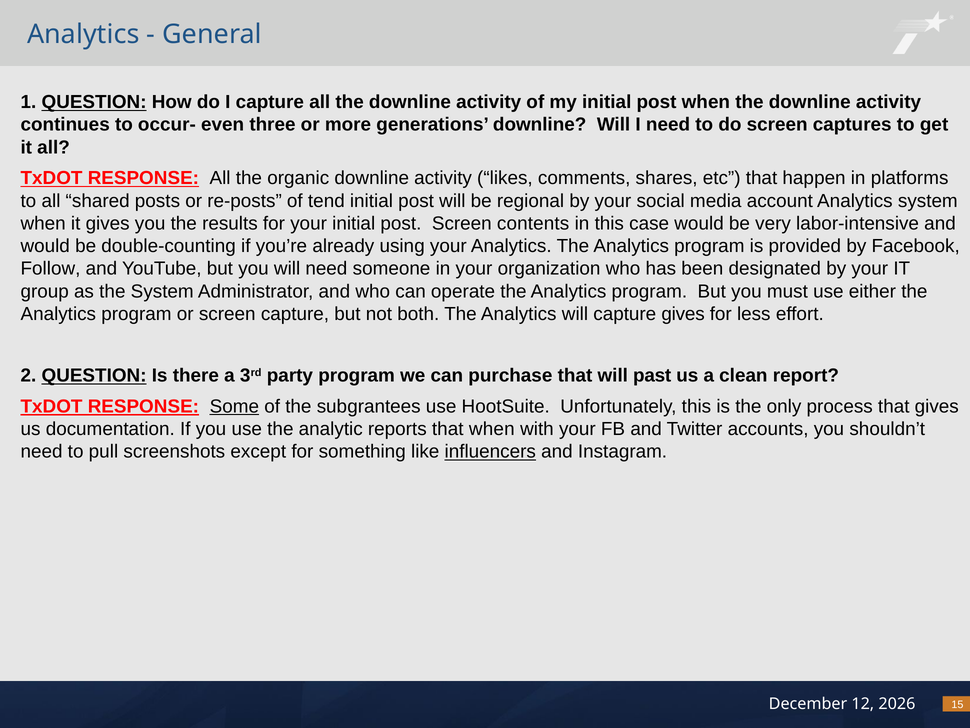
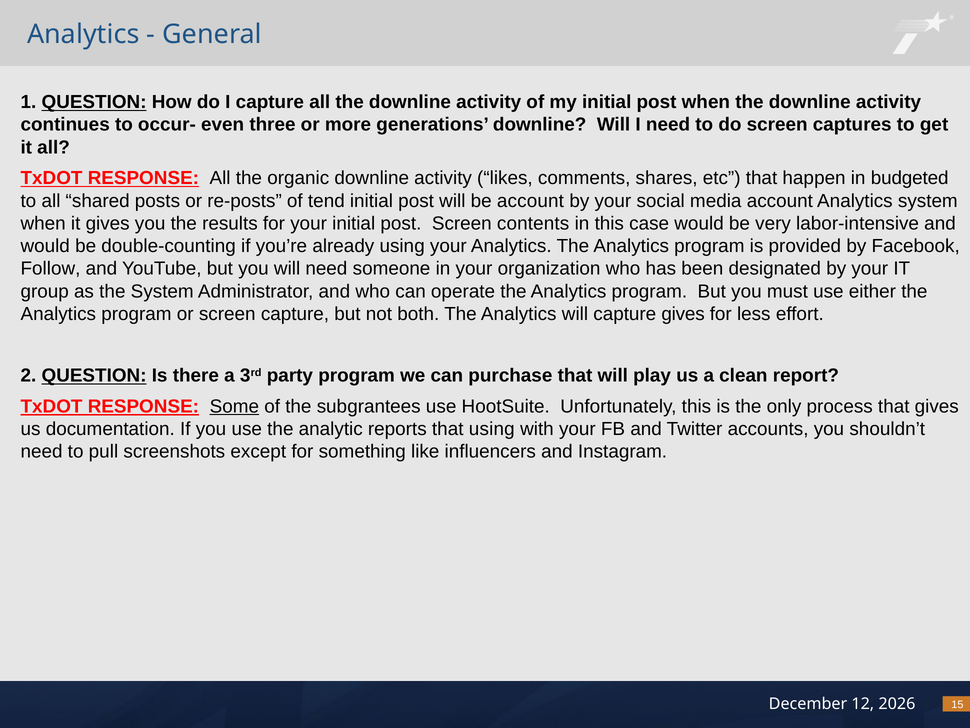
platforms: platforms -> budgeted
be regional: regional -> account
past: past -> play
that when: when -> using
influencers underline: present -> none
